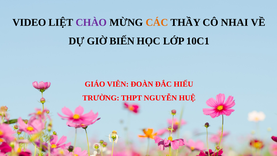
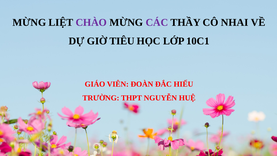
VIDEO at (29, 22): VIDEO -> MỪNG
CÁC colour: orange -> purple
BIẾN: BIẾN -> TIÊU
